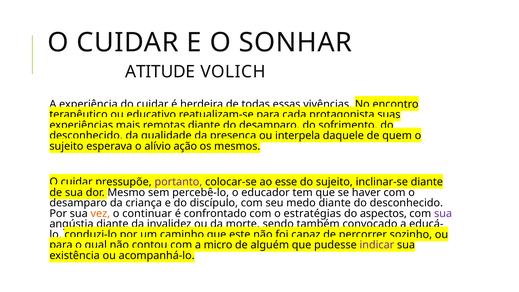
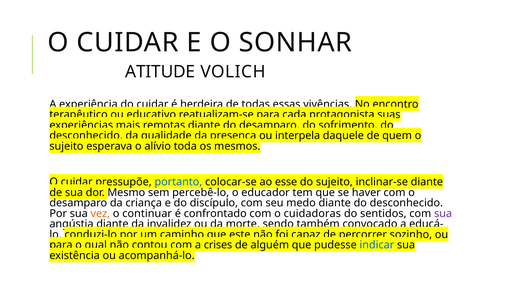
ação: ação -> toda
portanto colour: purple -> blue
estratégias: estratégias -> cuidadoras
aspectos: aspectos -> sentidos
micro: micro -> crises
indicar colour: purple -> blue
